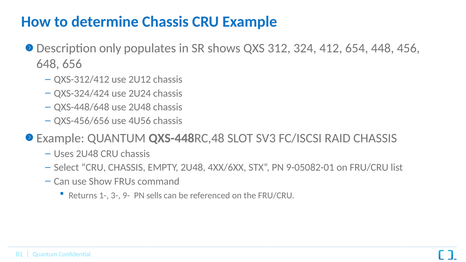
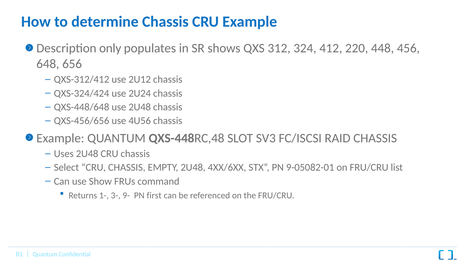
654: 654 -> 220
sells: sells -> first
